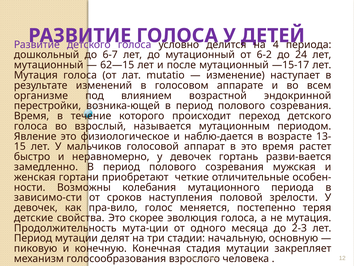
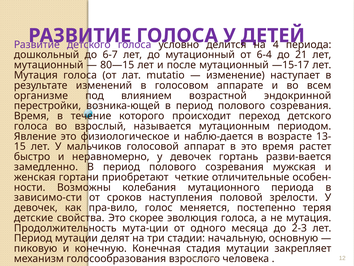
6-2: 6-2 -> 6-4
24: 24 -> 21
62—15: 62—15 -> 80—15
